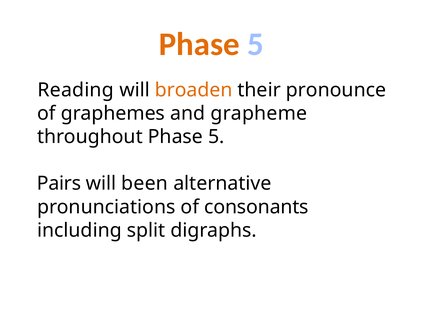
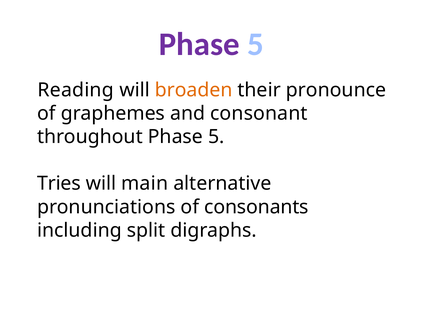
Phase at (199, 44) colour: orange -> purple
grapheme: grapheme -> consonant
Pairs: Pairs -> Tries
been: been -> main
